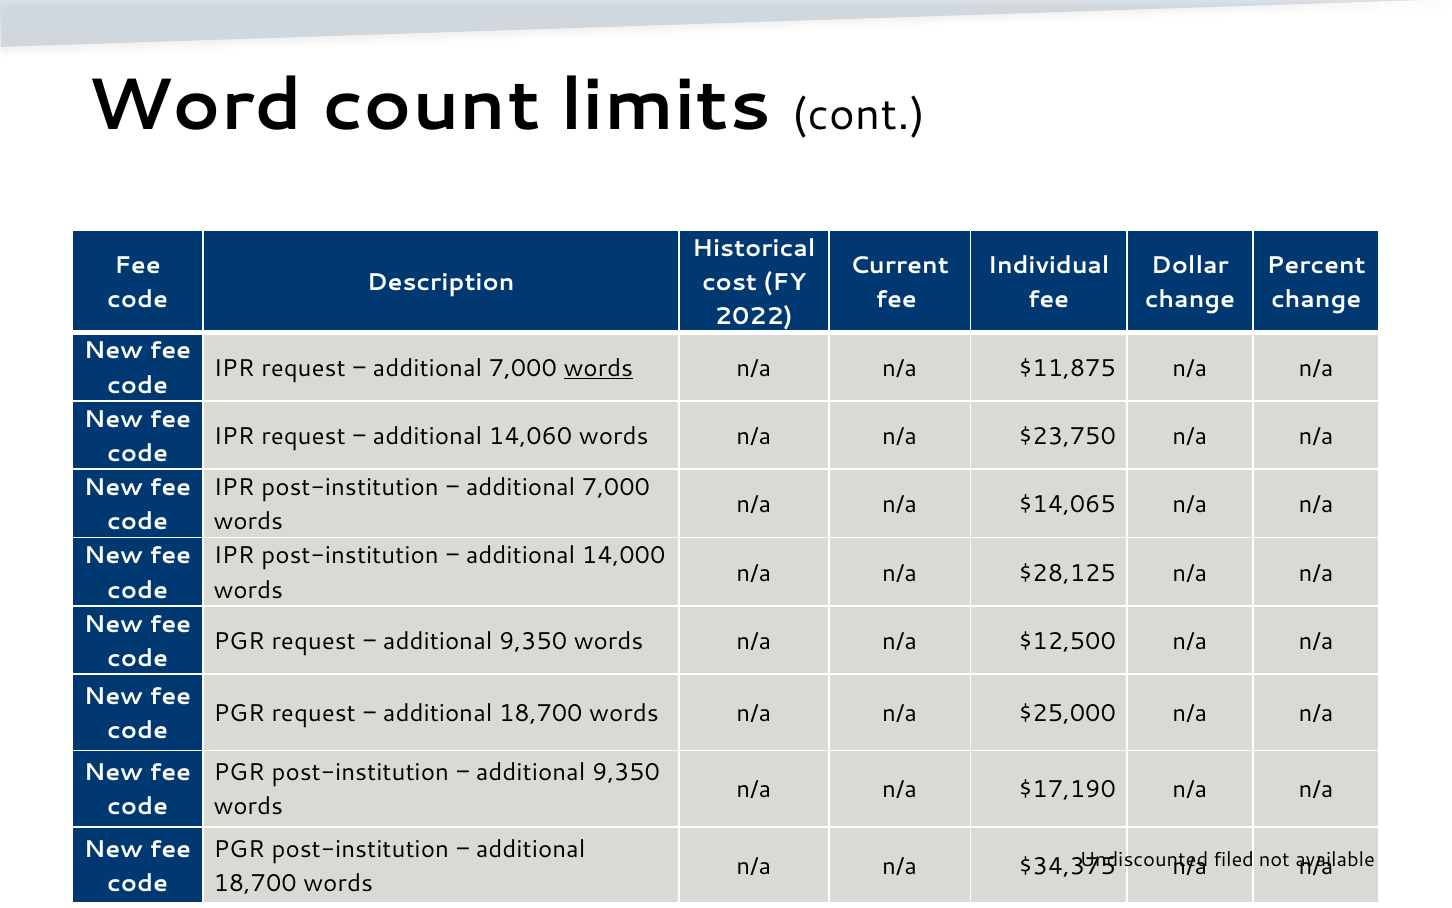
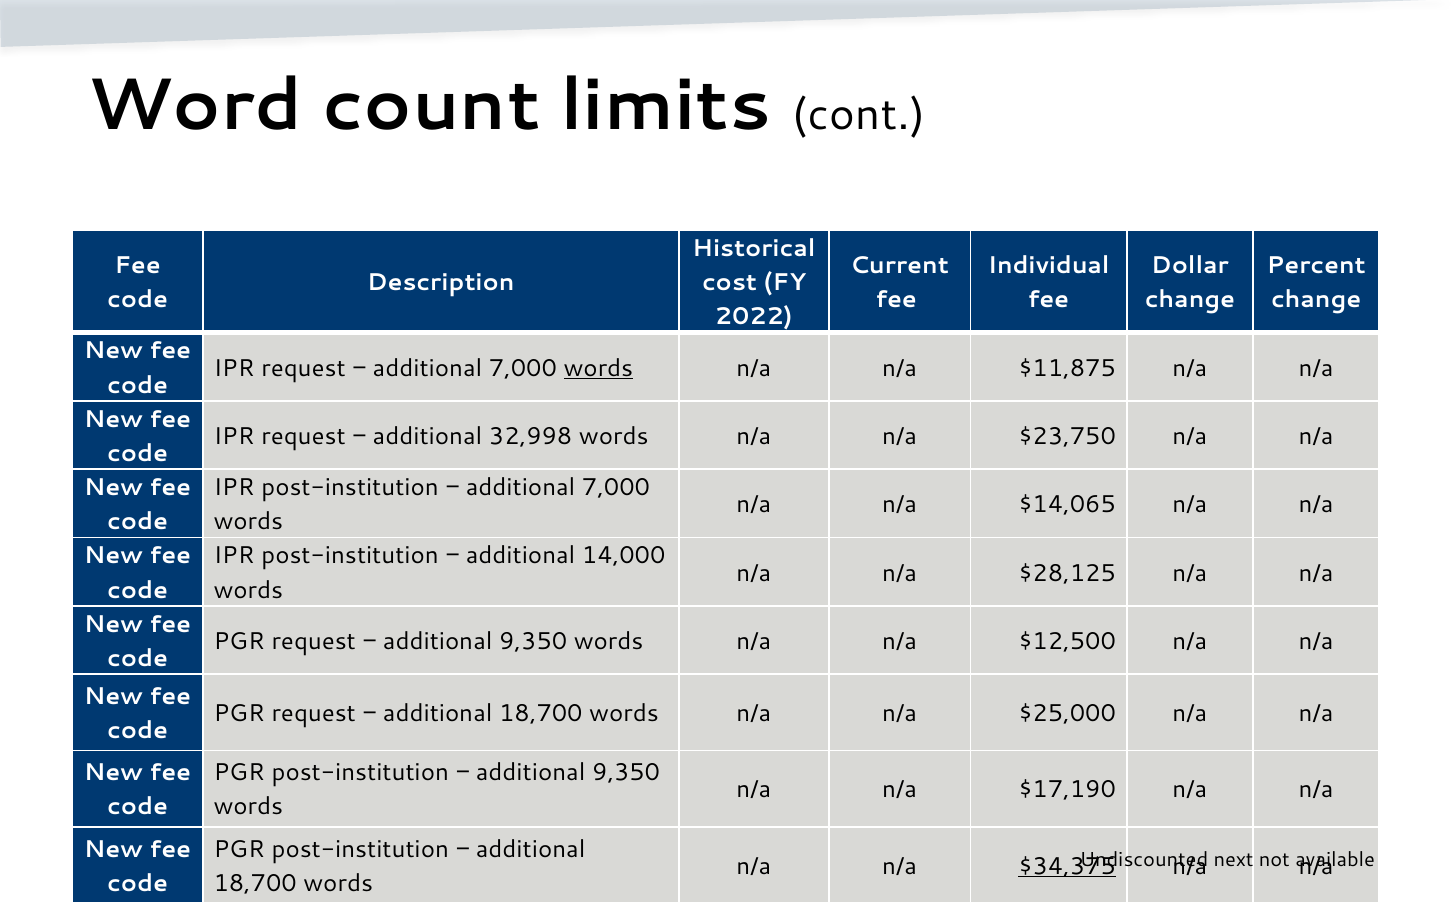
14,060: 14,060 -> 32,998
filed: filed -> next
$34,375 underline: none -> present
